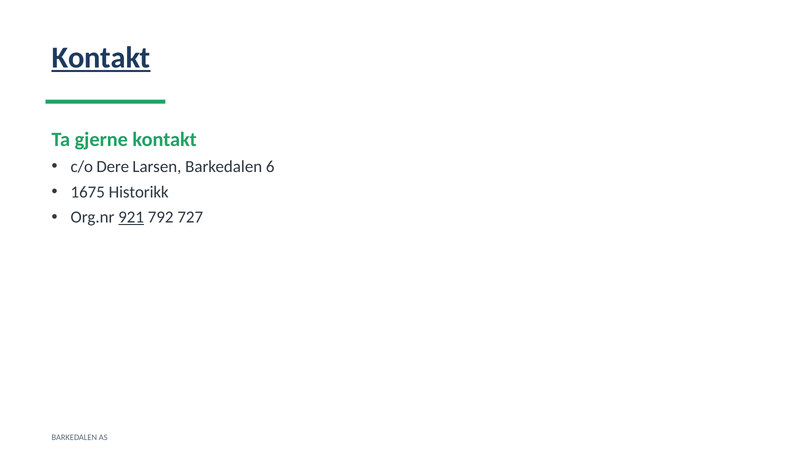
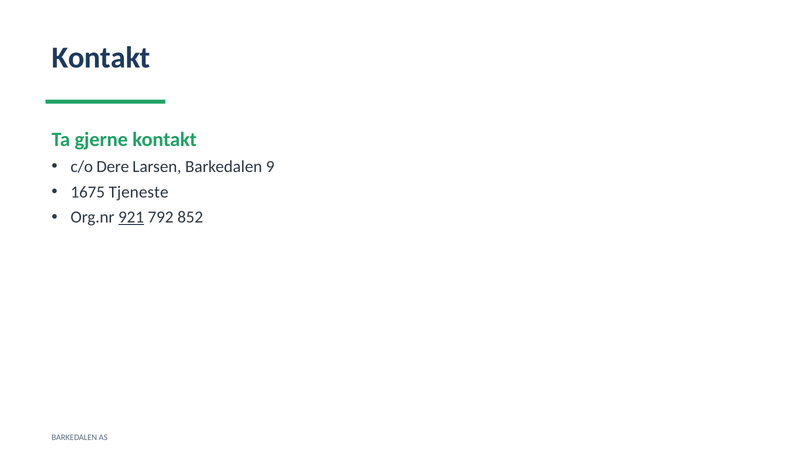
Kontakt at (101, 58) underline: present -> none
6: 6 -> 9
Historikk: Historikk -> Tjeneste
727: 727 -> 852
